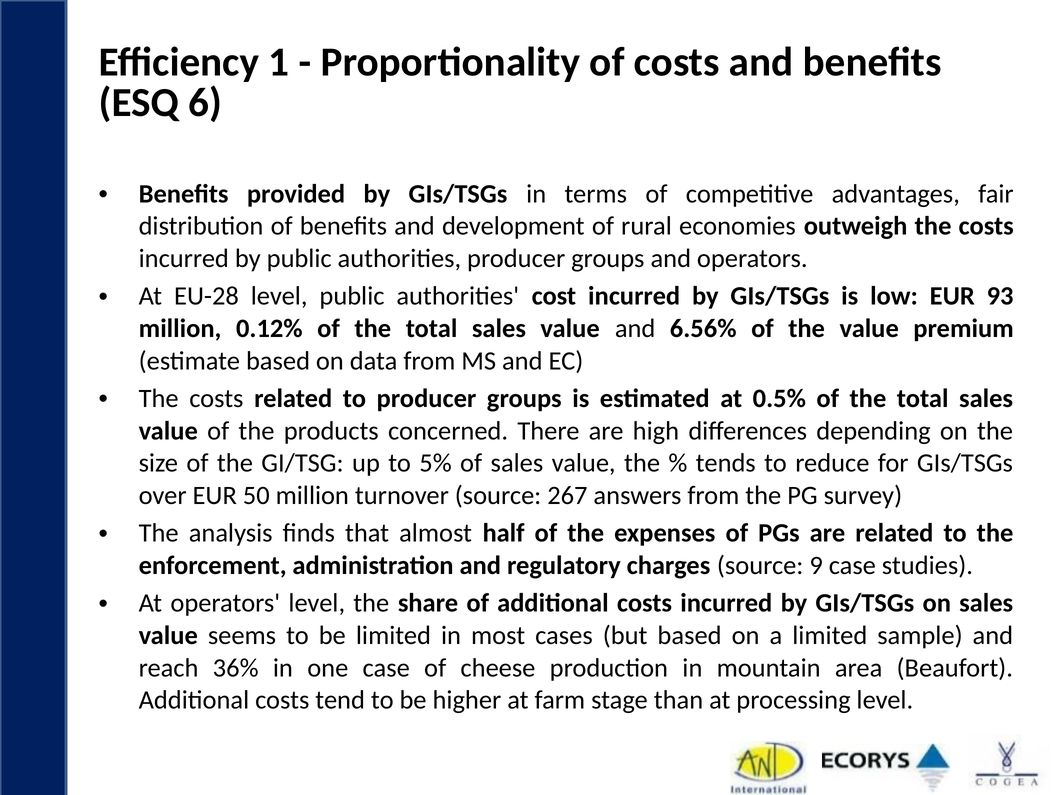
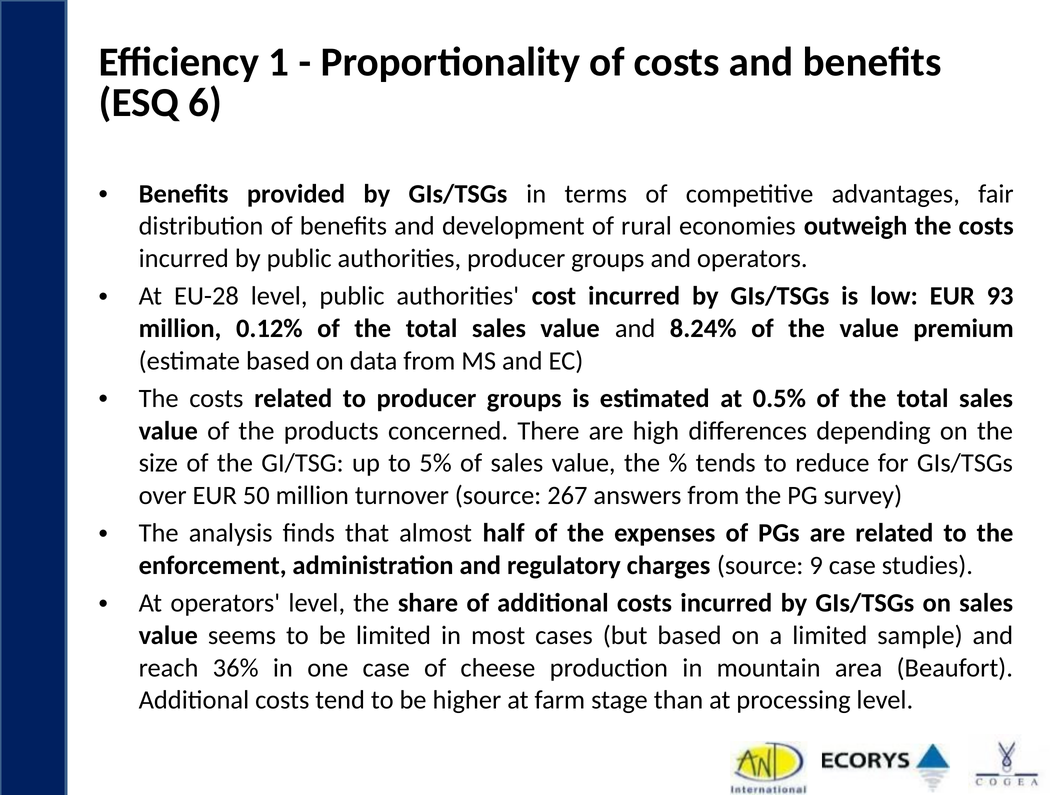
6.56%: 6.56% -> 8.24%
